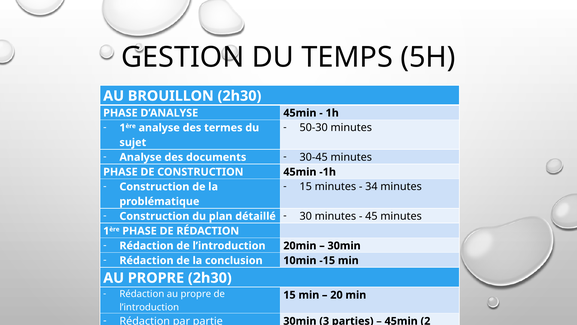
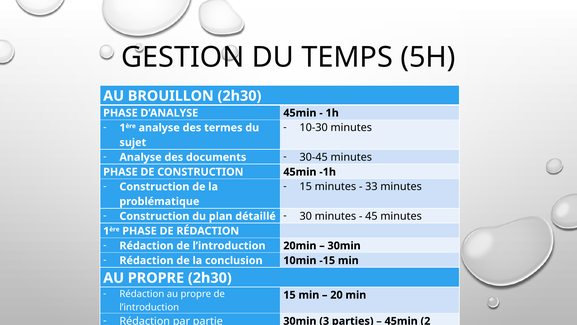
50-30: 50-30 -> 10-30
34: 34 -> 33
